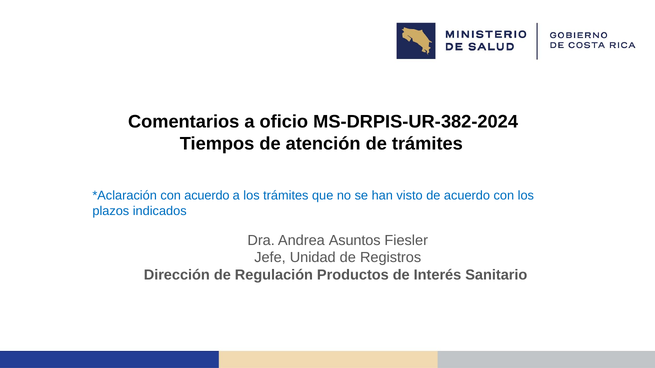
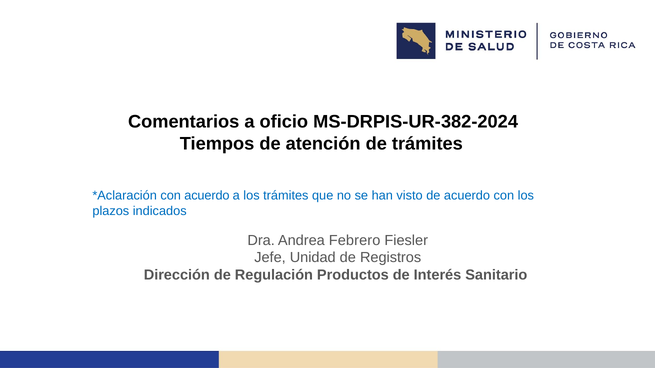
Asuntos: Asuntos -> Febrero
